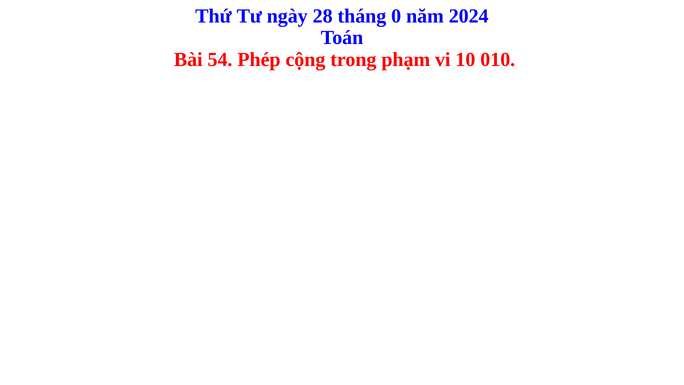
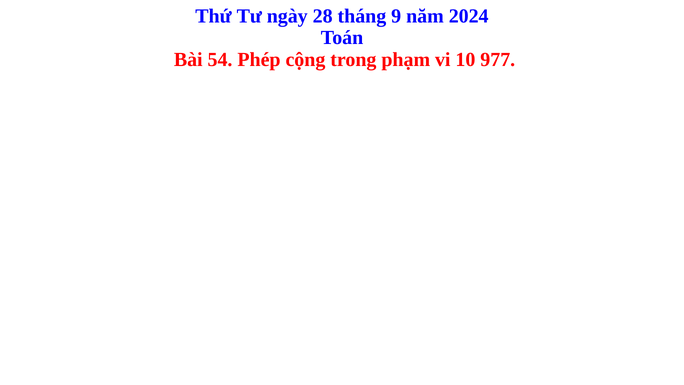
0: 0 -> 9
010: 010 -> 977
